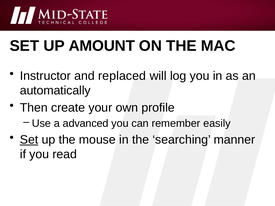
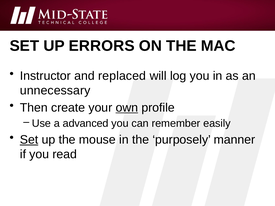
AMOUNT: AMOUNT -> ERRORS
automatically: automatically -> unnecessary
own underline: none -> present
searching: searching -> purposely
